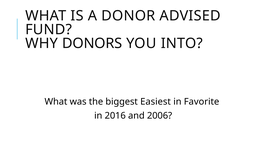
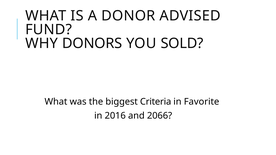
INTO: INTO -> SOLD
Easiest: Easiest -> Criteria
2006: 2006 -> 2066
